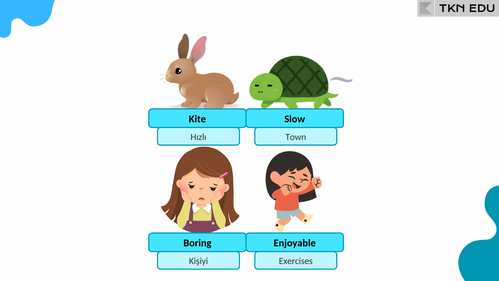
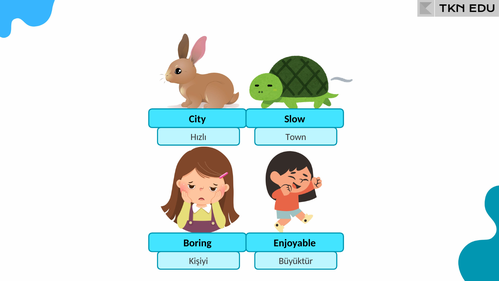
Kite: Kite -> City
Exercises: Exercises -> Büyüktür
